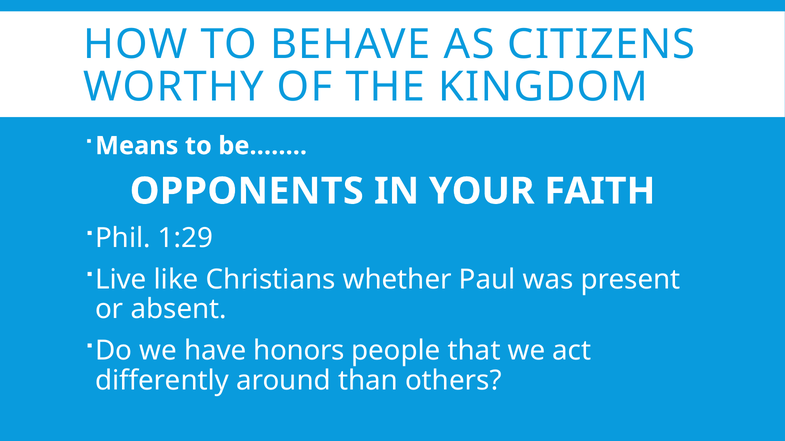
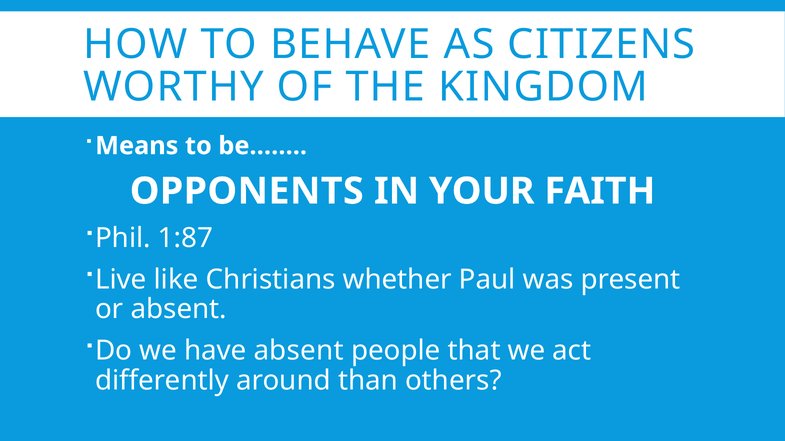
1:29: 1:29 -> 1:87
have honors: honors -> absent
